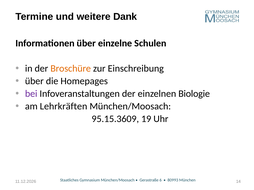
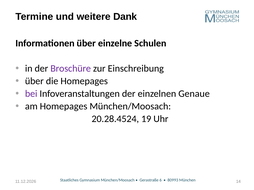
Broschüre colour: orange -> purple
Biologie: Biologie -> Genaue
am Lehrkräften: Lehrkräften -> Homepages
95.15.3609: 95.15.3609 -> 20.28.4524
